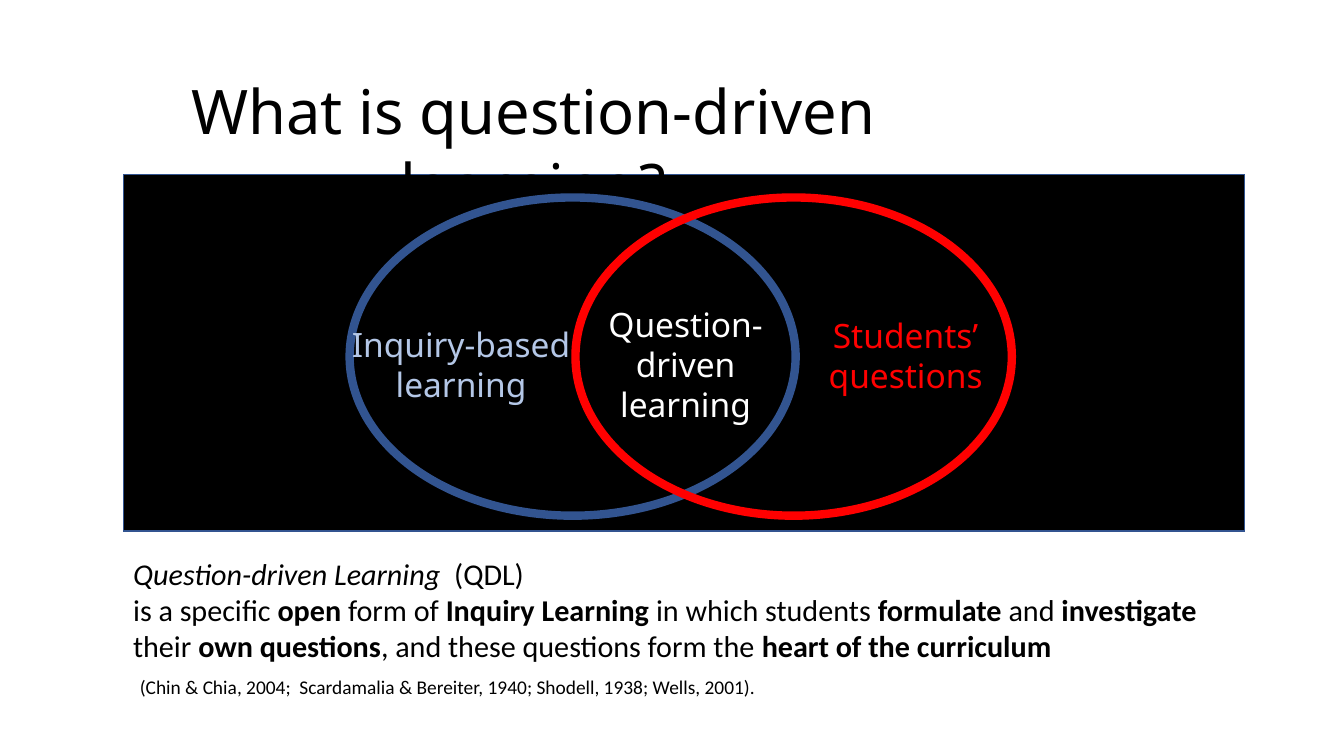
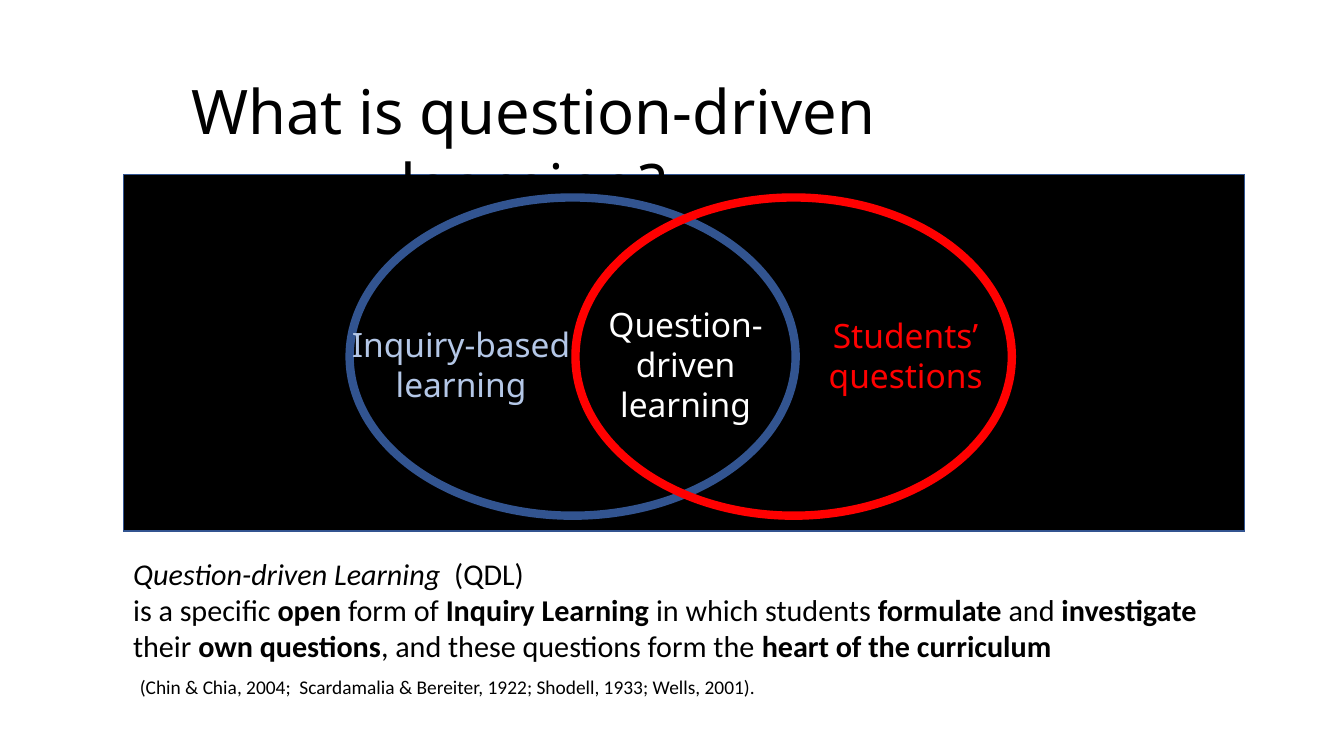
1940: 1940 -> 1922
1938: 1938 -> 1933
